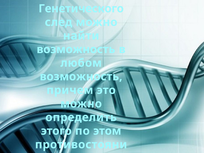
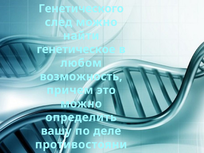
возможность at (76, 49): возможность -> генетическое
этого: этого -> вашу
этом: этом -> деле
